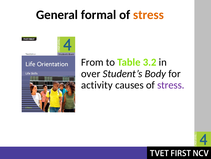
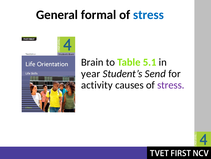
stress at (148, 15) colour: orange -> blue
From: From -> Brain
3.2: 3.2 -> 5.1
over: over -> year
Body: Body -> Send
